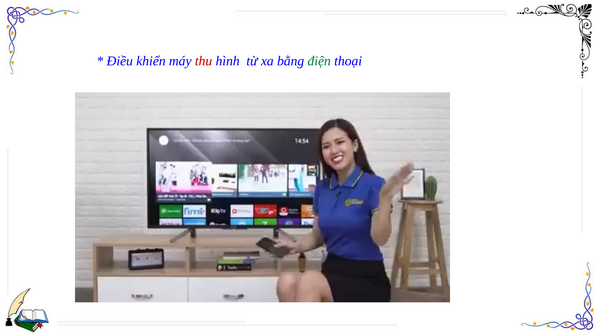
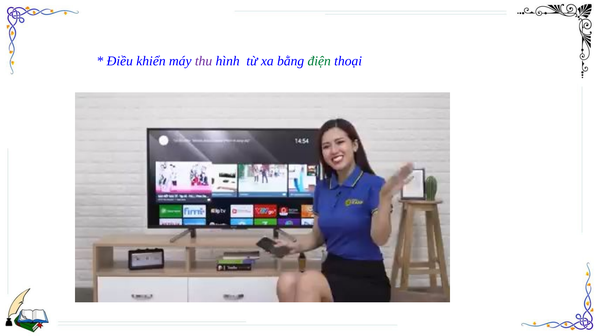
thu colour: red -> purple
